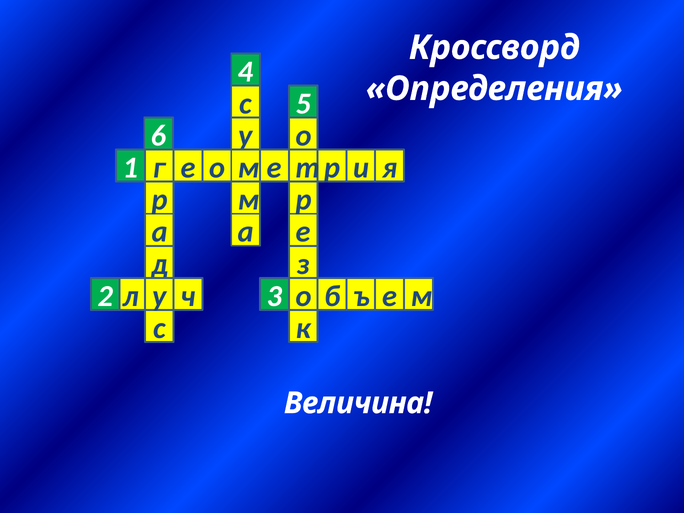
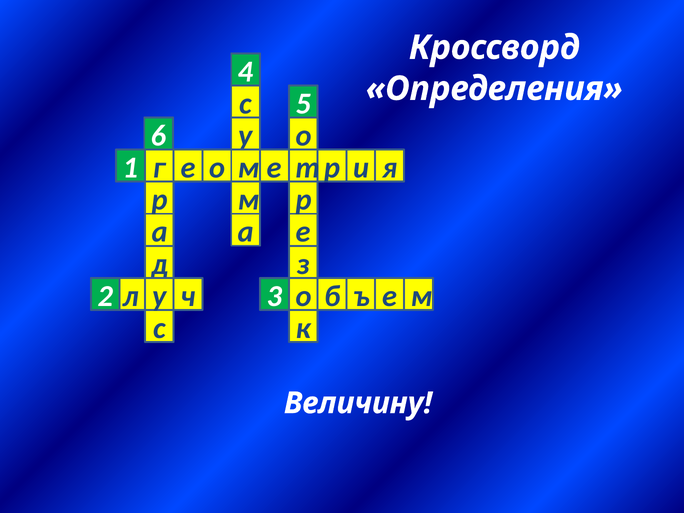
Величина: Величина -> Величину
